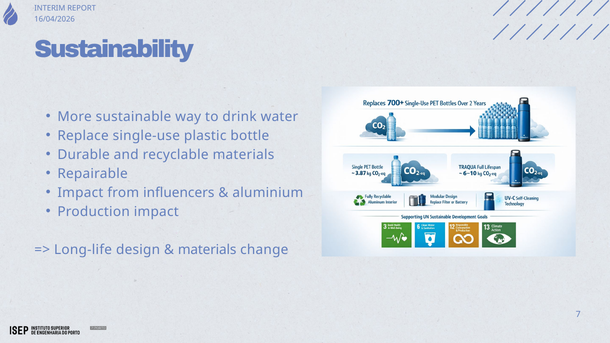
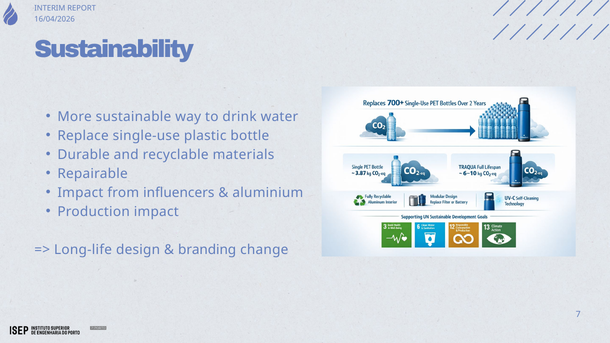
materials at (207, 250): materials -> branding
